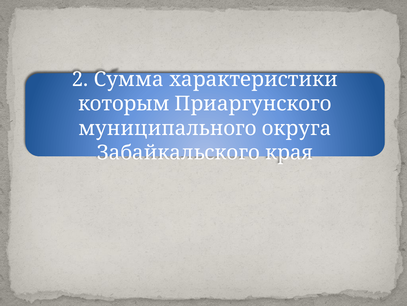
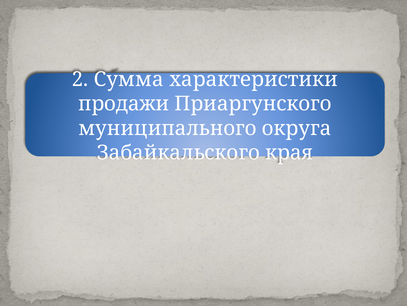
которым: которым -> продажи
